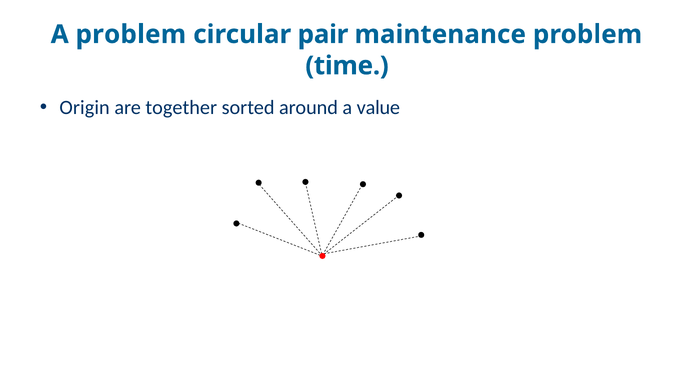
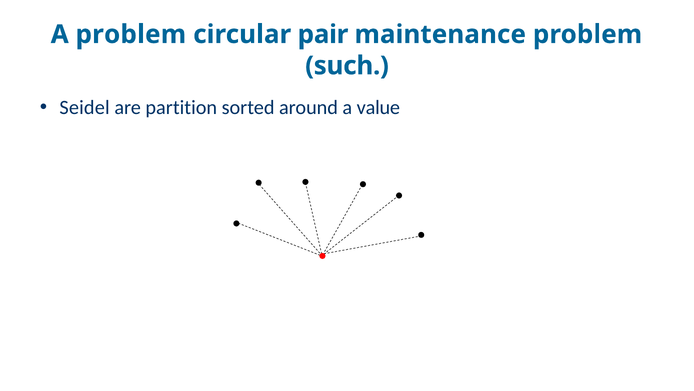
time: time -> such
Origin: Origin -> Seidel
together: together -> partition
